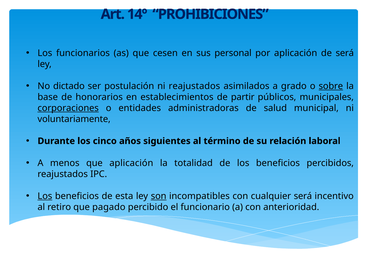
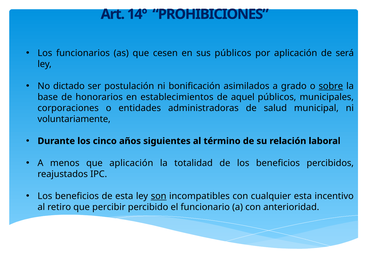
sus personal: personal -> públicos
ni reajustados: reajustados -> bonificación
partir: partir -> aquel
corporaciones underline: present -> none
Los at (45, 196) underline: present -> none
cualquier será: será -> esta
pagado: pagado -> percibir
